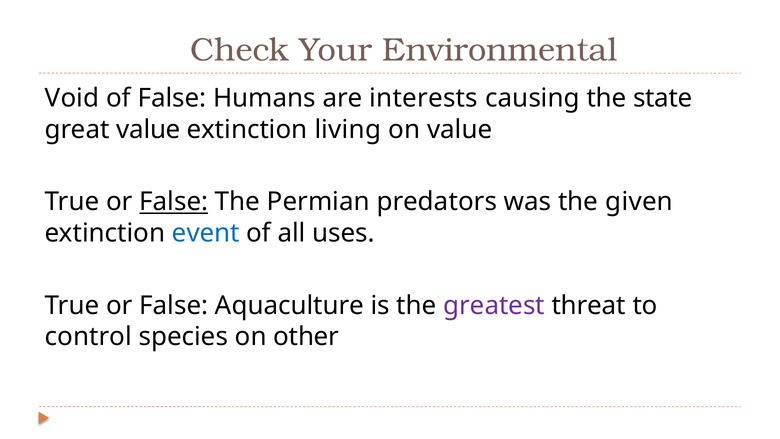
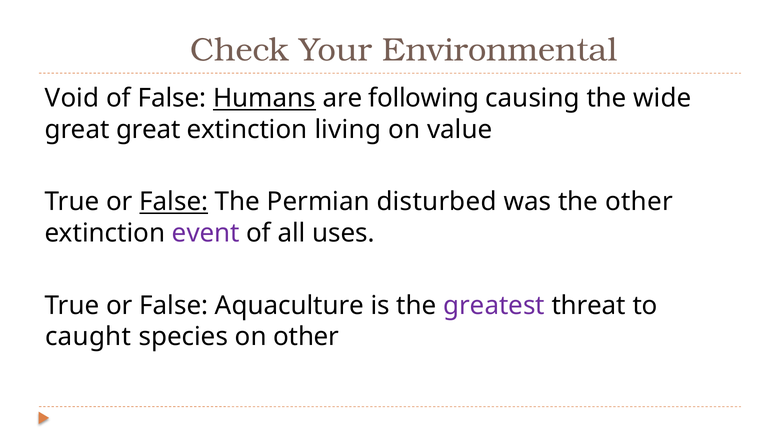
Humans underline: none -> present
interests: interests -> following
state: state -> wide
great value: value -> great
predators: predators -> disturbed
the given: given -> other
event colour: blue -> purple
control: control -> caught
